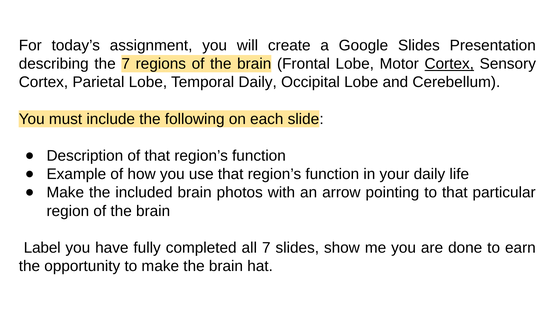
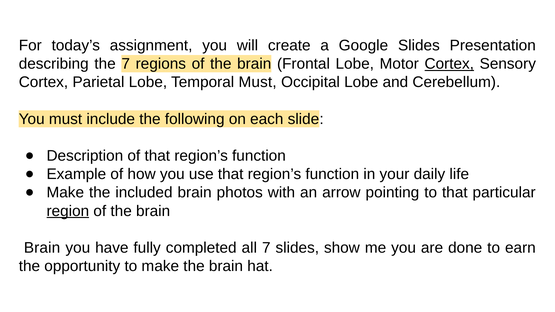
Temporal Daily: Daily -> Must
region underline: none -> present
Label at (42, 248): Label -> Brain
